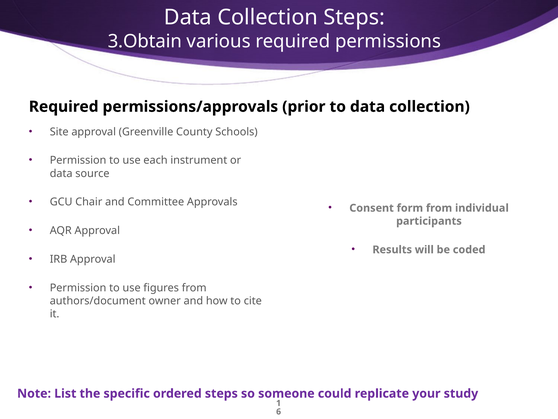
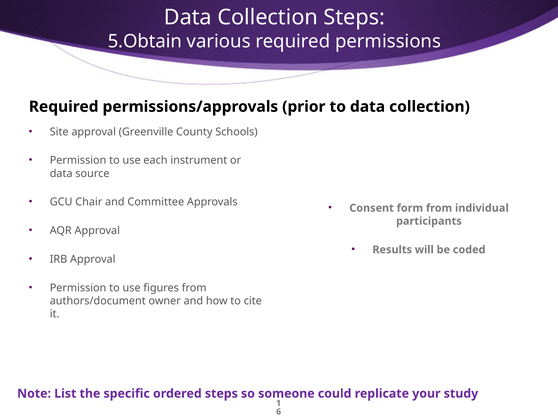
3.Obtain: 3.Obtain -> 5.Obtain
